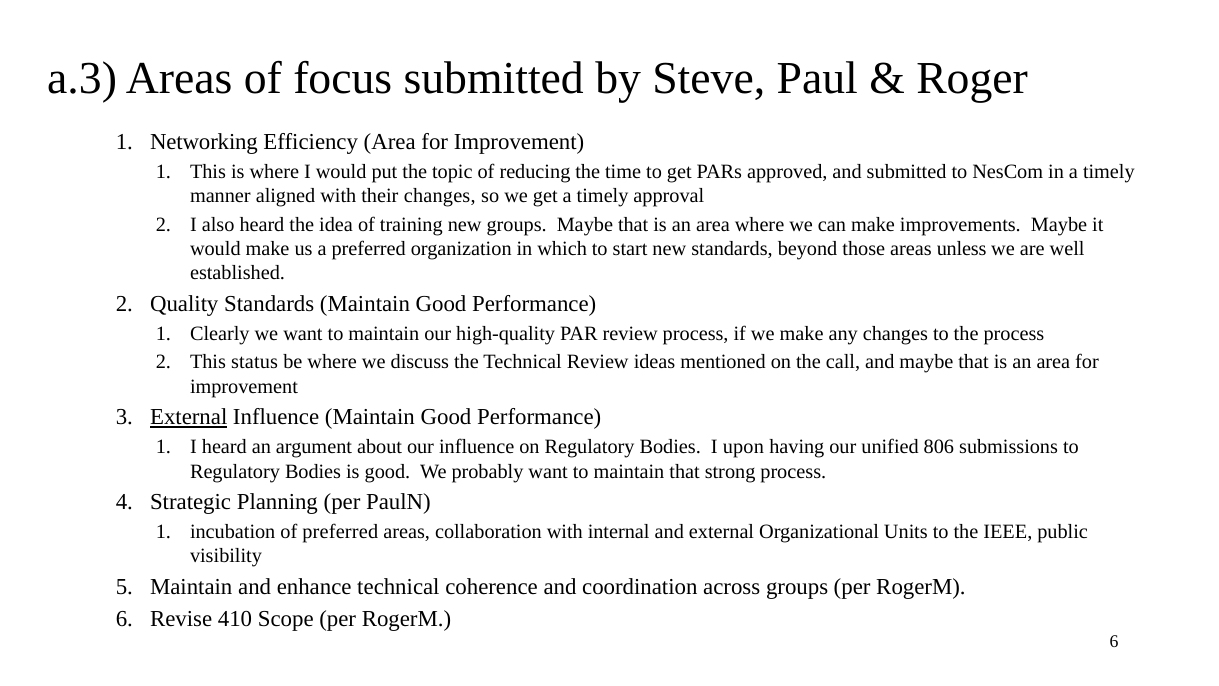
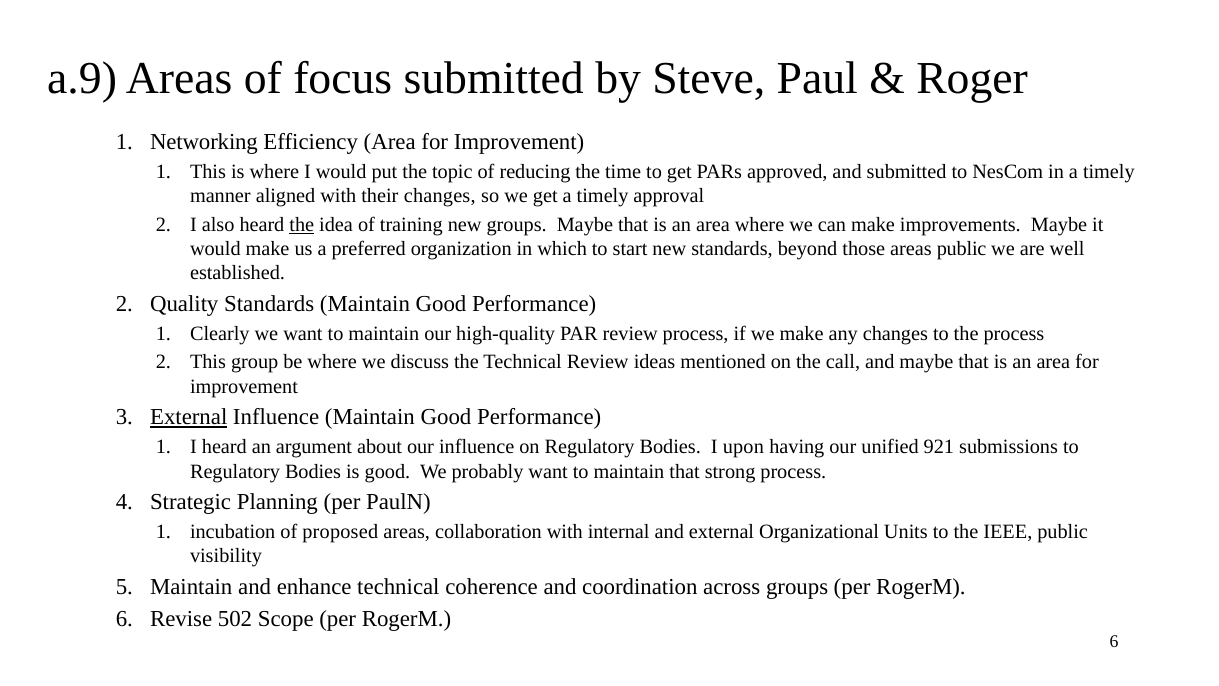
a.3: a.3 -> a.9
the at (302, 224) underline: none -> present
areas unless: unless -> public
status: status -> group
806: 806 -> 921
of preferred: preferred -> proposed
410: 410 -> 502
